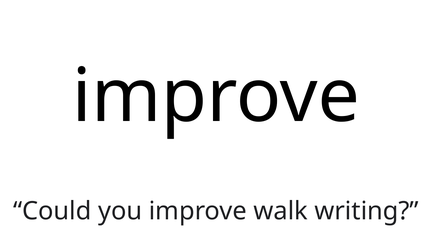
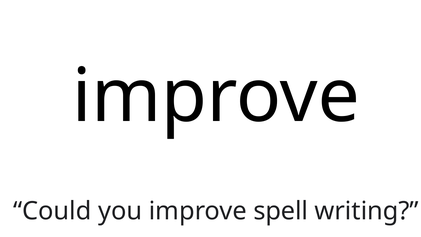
walk: walk -> spell
